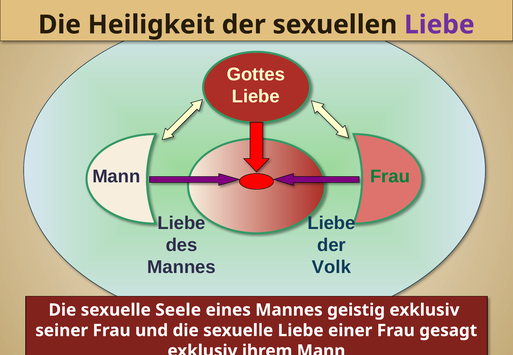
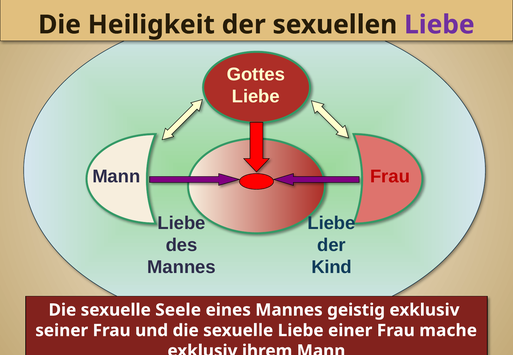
Frau at (390, 176) colour: green -> red
Volk: Volk -> Kind
gesagt: gesagt -> mache
